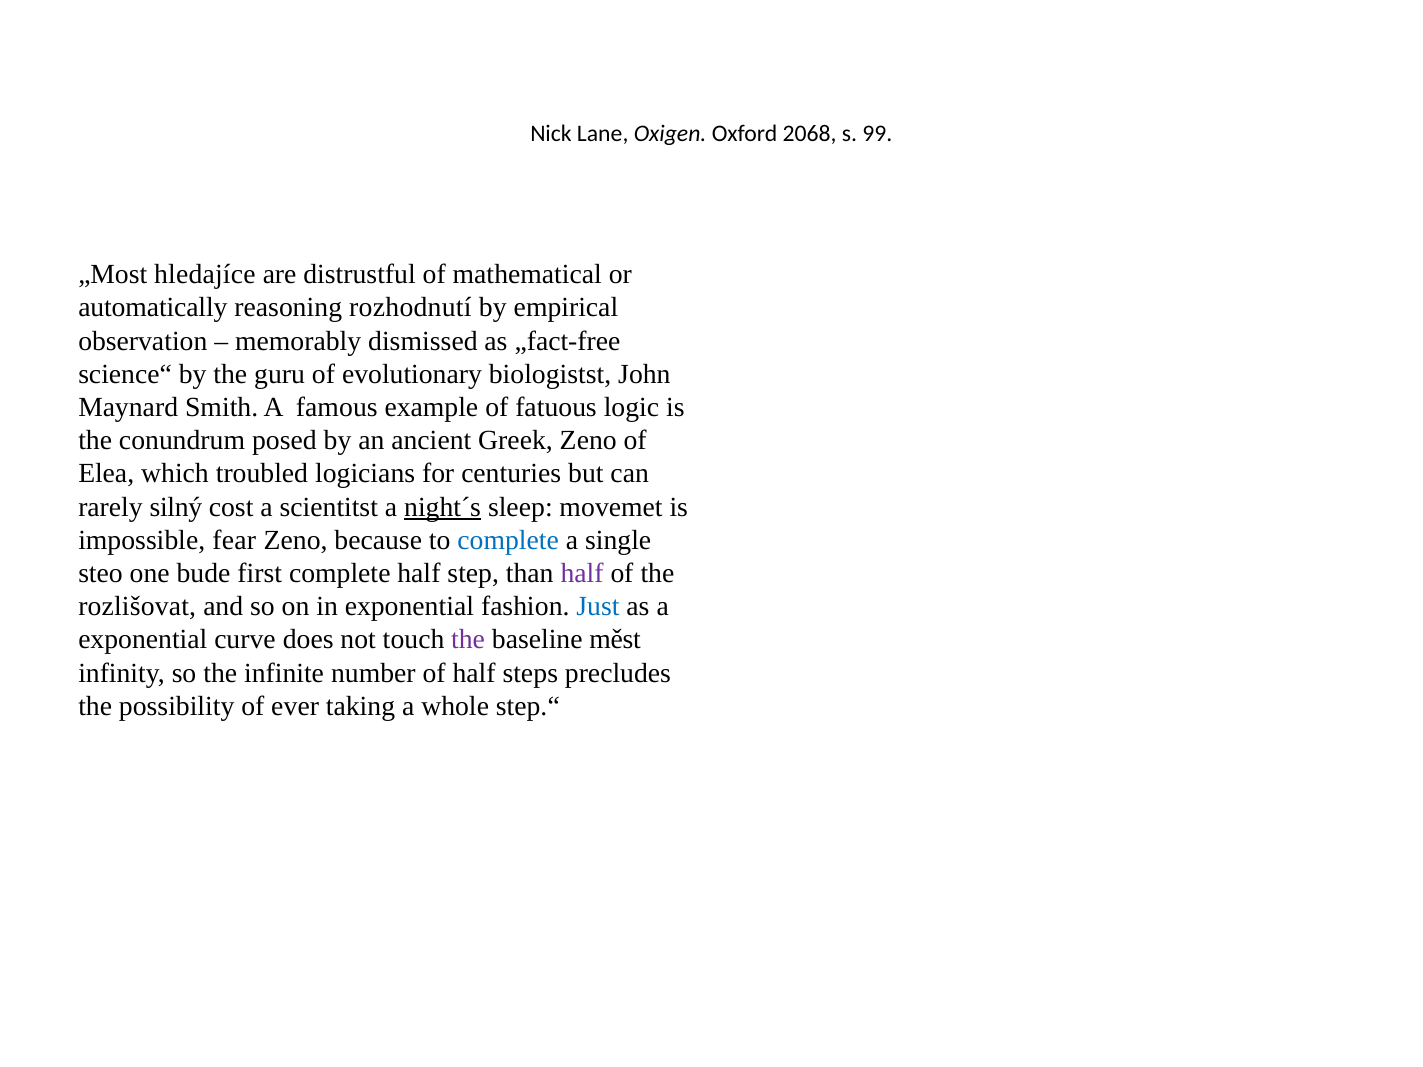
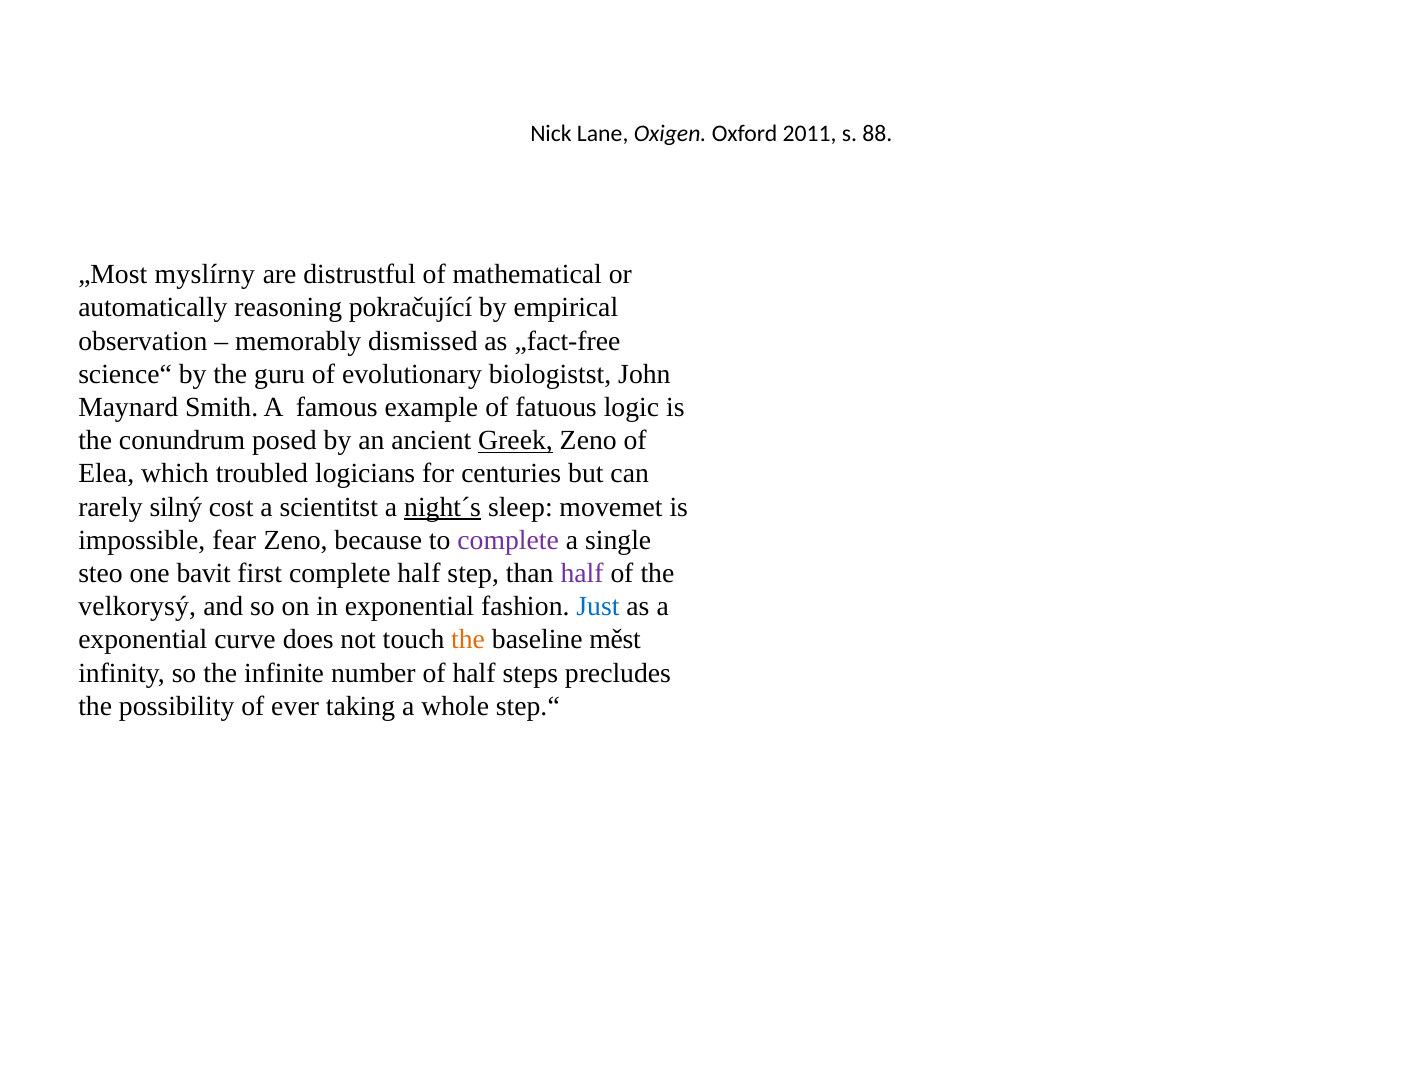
2068: 2068 -> 2011
99: 99 -> 88
hledajíce: hledajíce -> myslírny
rozhodnutí: rozhodnutí -> pokračující
Greek underline: none -> present
complete at (508, 540) colour: blue -> purple
bude: bude -> bavit
rozlišovat: rozlišovat -> velkorysý
the at (468, 640) colour: purple -> orange
